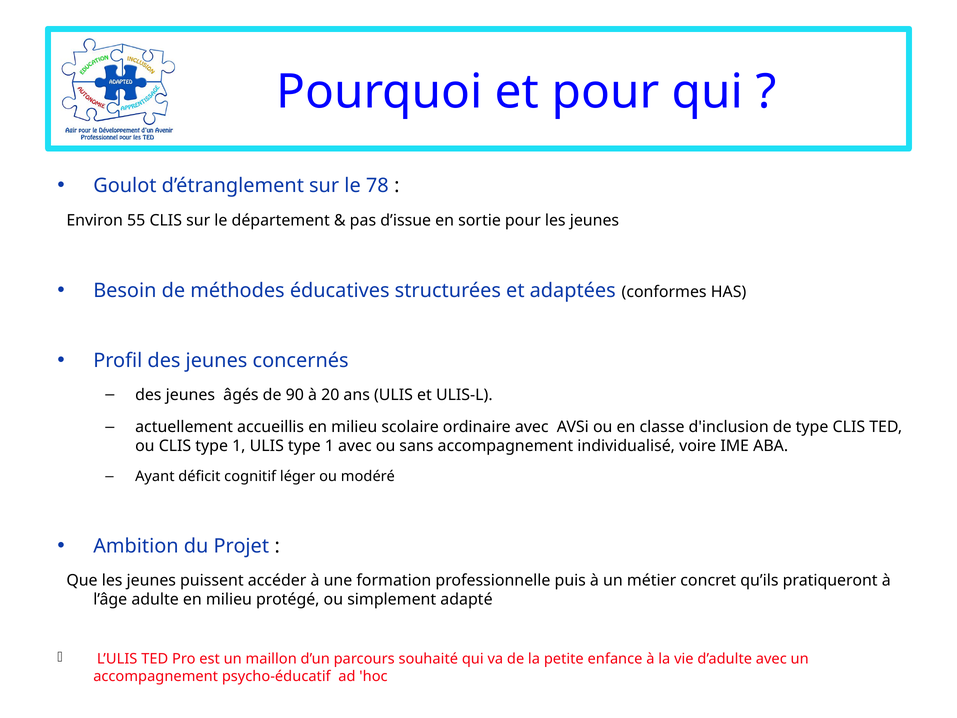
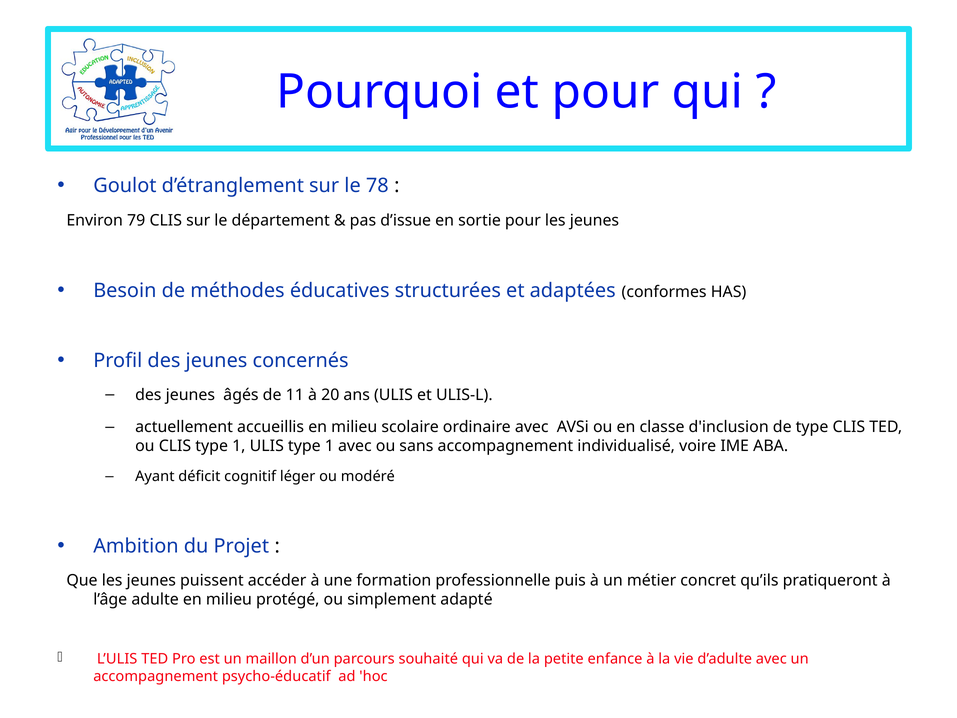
55: 55 -> 79
90: 90 -> 11
